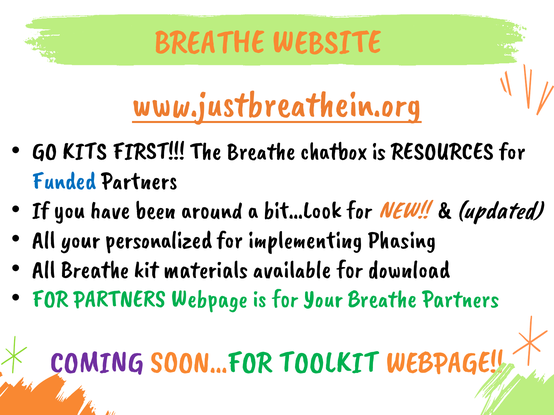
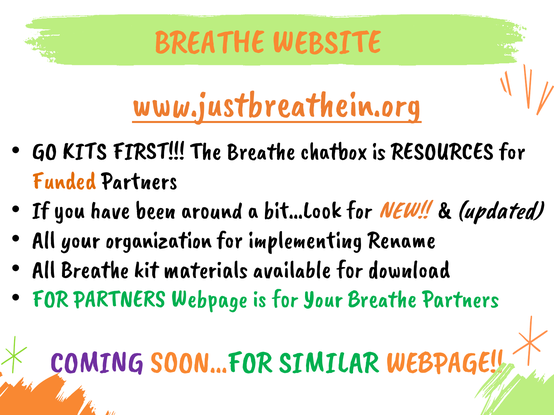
Funded colour: blue -> orange
personalized: personalized -> organization
Phasing: Phasing -> Rename
TOOLKIT: TOOLKIT -> SIMILAR
